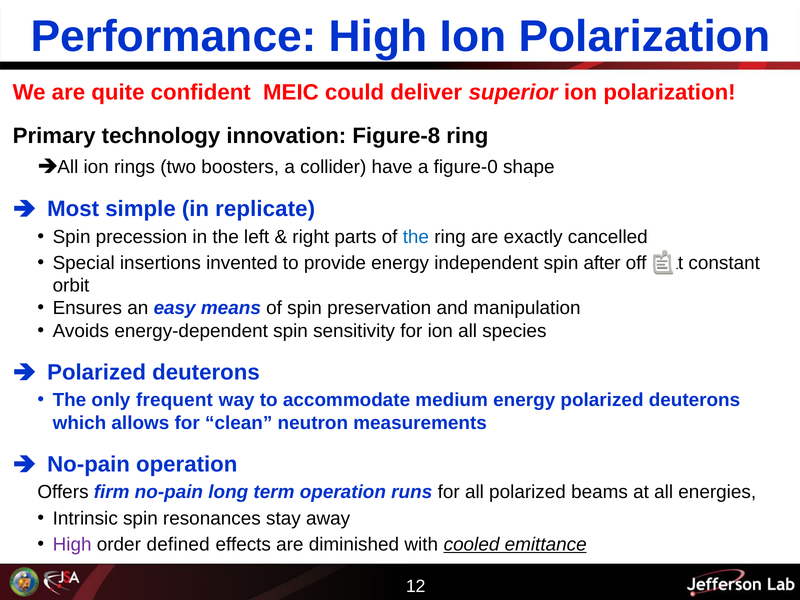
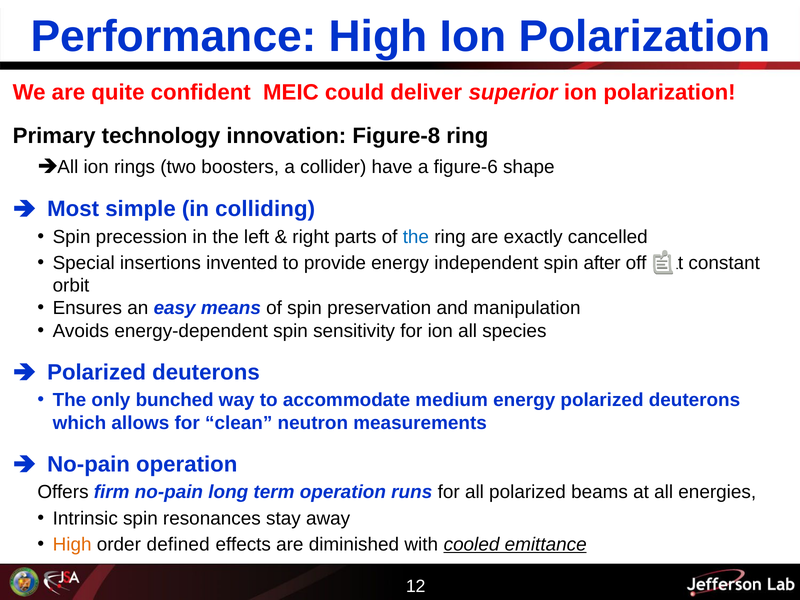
figure-0: figure-0 -> figure-6
replicate: replicate -> colliding
frequent: frequent -> bunched
High at (72, 544) colour: purple -> orange
